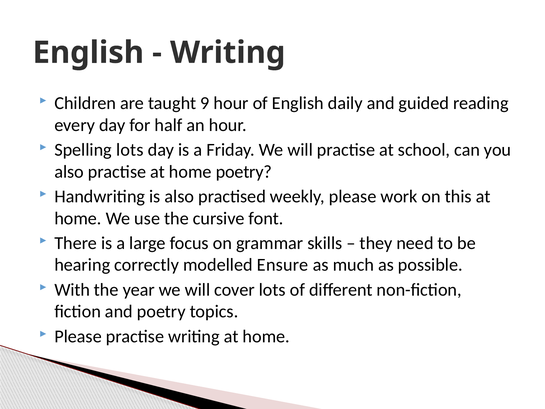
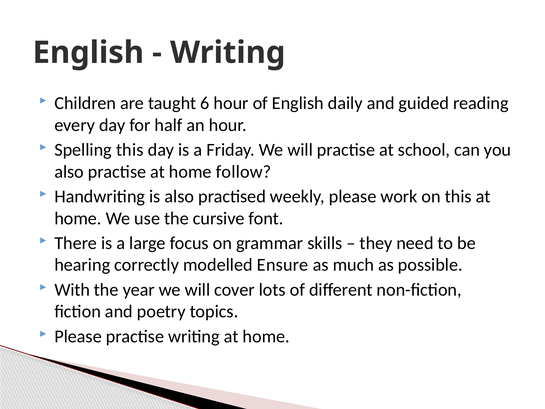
9: 9 -> 6
Spelling lots: lots -> this
home poetry: poetry -> follow
